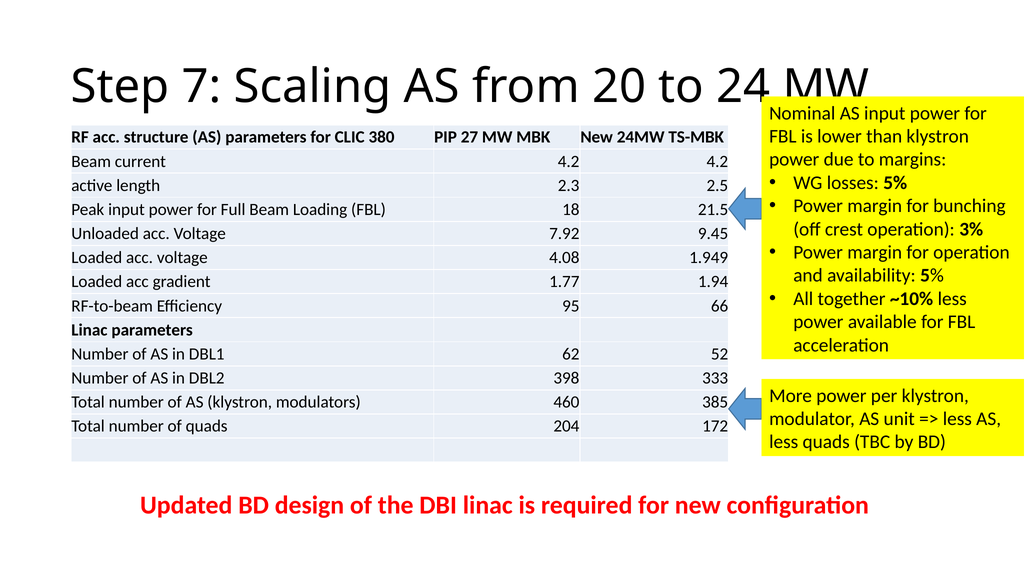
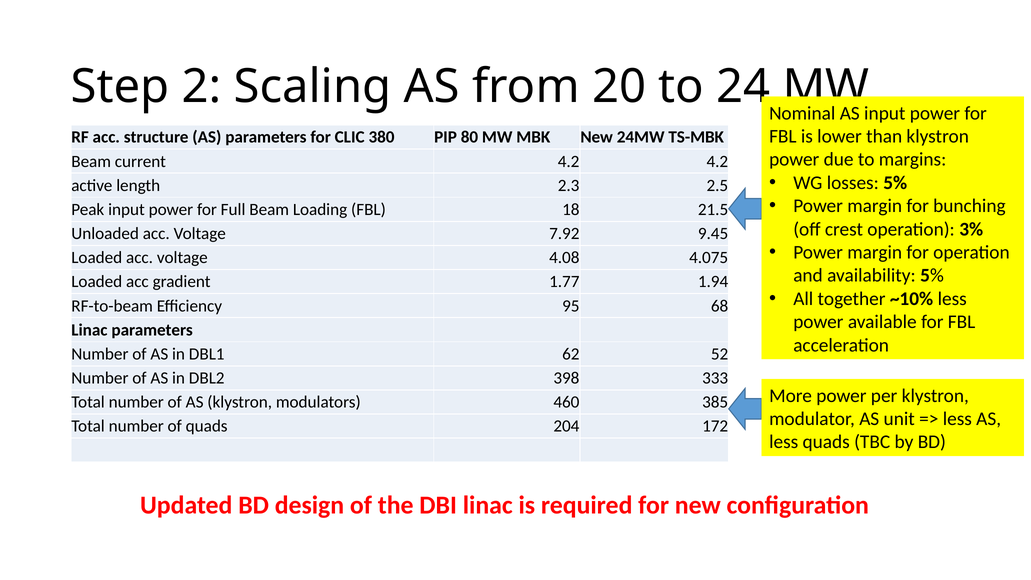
7: 7 -> 2
27: 27 -> 80
1.949: 1.949 -> 4.075
66: 66 -> 68
